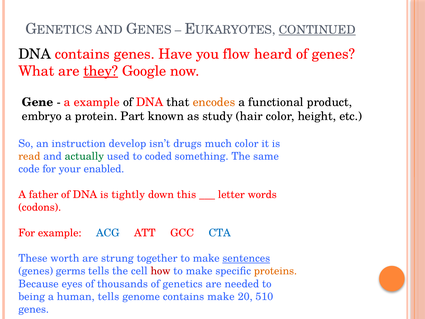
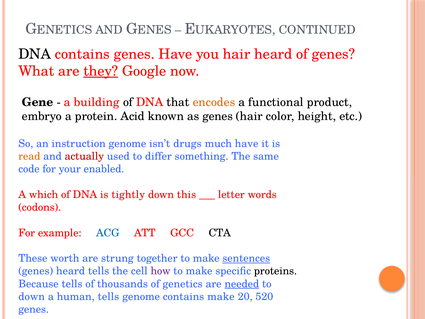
CONTINUED underline: present -> none
you flow: flow -> hair
a example: example -> building
Part: Part -> Acid
as study: study -> genes
instruction develop: develop -> genome
much color: color -> have
actually colour: green -> red
coded: coded -> differ
father: father -> which
CTA colour: blue -> black
genes germs: germs -> heard
how colour: red -> purple
proteins colour: orange -> black
Because eyes: eyes -> tells
needed underline: none -> present
being at (32, 296): being -> down
510: 510 -> 520
